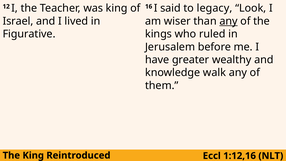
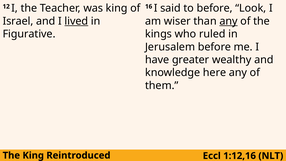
to legacy: legacy -> before
lived underline: none -> present
walk: walk -> here
